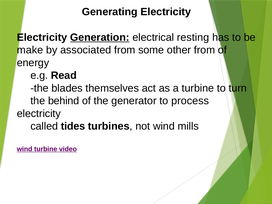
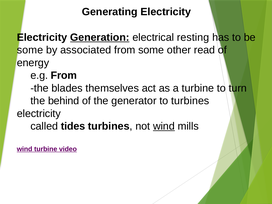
make at (30, 50): make -> some
other from: from -> read
e.g Read: Read -> From
to process: process -> turbines
wind at (164, 126) underline: none -> present
